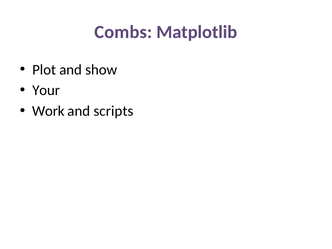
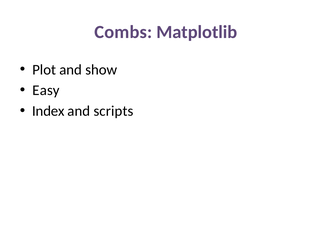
Your: Your -> Easy
Work: Work -> Index
